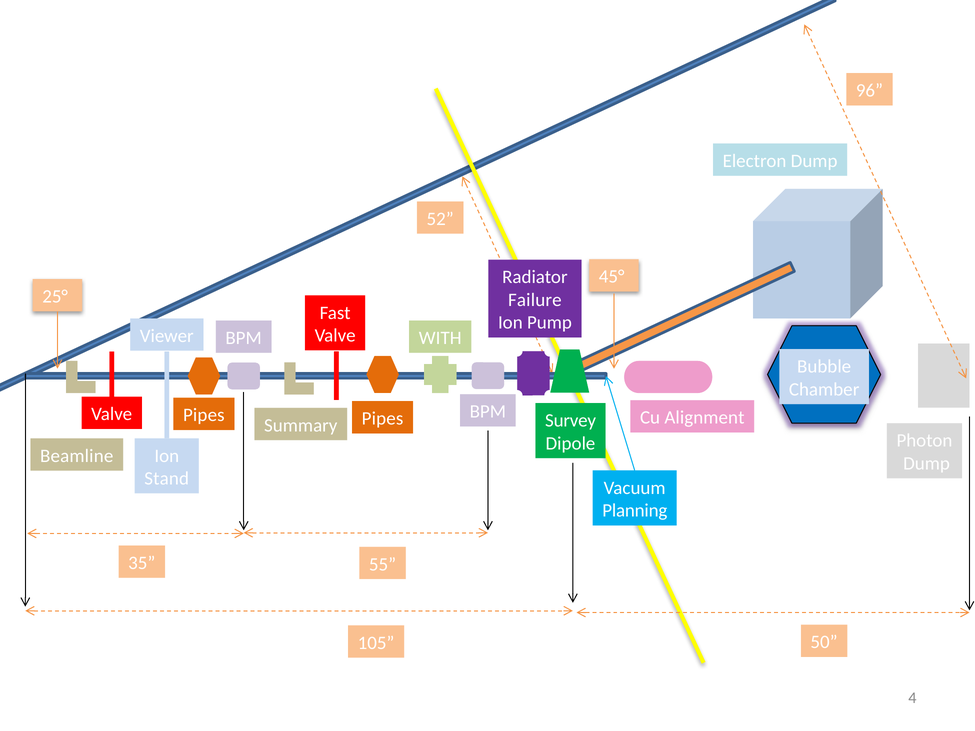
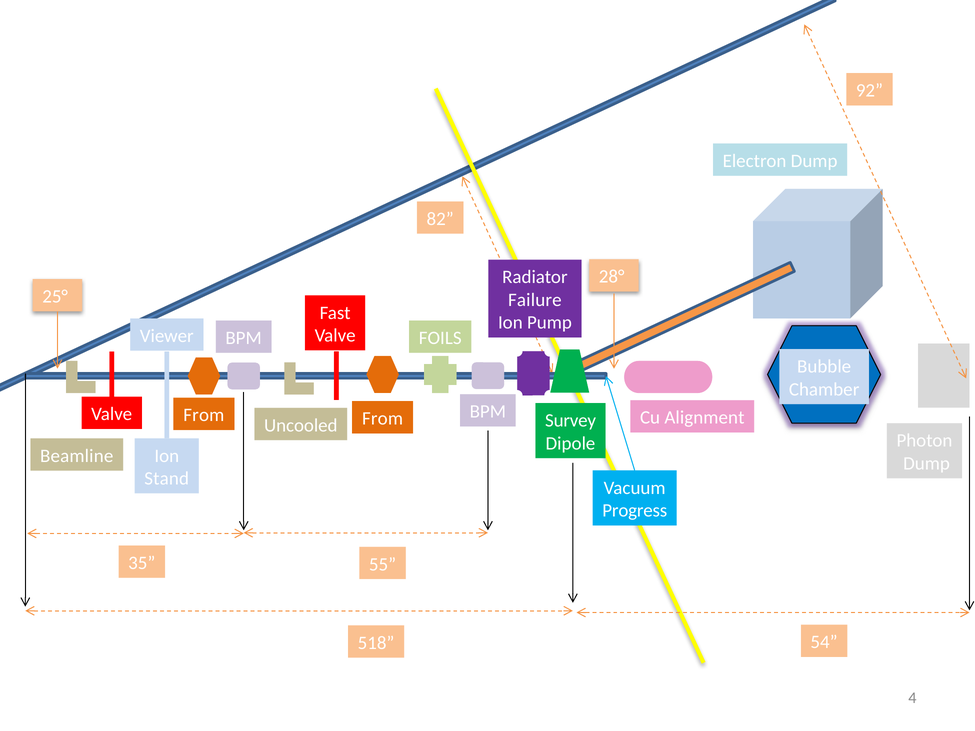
96: 96 -> 92
52: 52 -> 82
45°: 45° -> 28°
WITH: WITH -> FOILS
Pipes at (204, 415): Pipes -> From
Pipes at (383, 419): Pipes -> From
Summary: Summary -> Uncooled
Planning: Planning -> Progress
50: 50 -> 54
105: 105 -> 518
